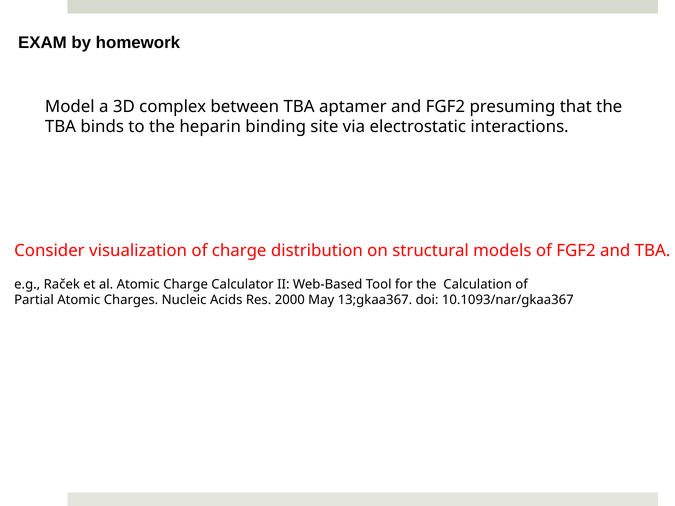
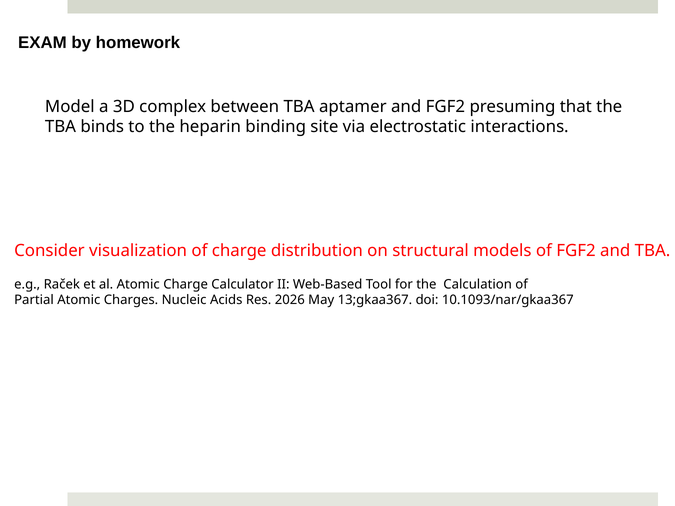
2000: 2000 -> 2026
